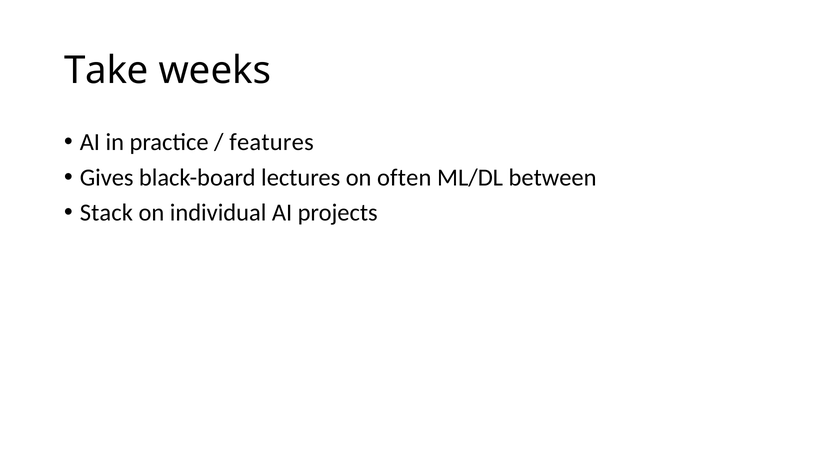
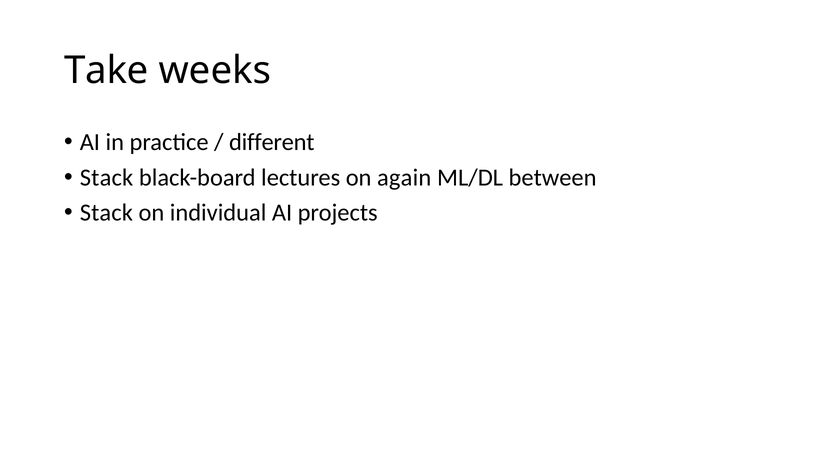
features: features -> different
Gives at (107, 177): Gives -> Stack
often: often -> again
